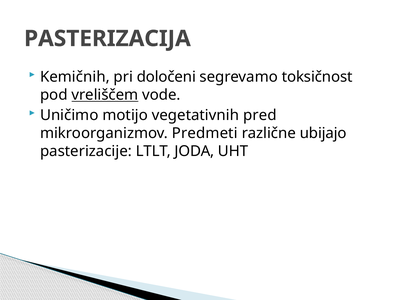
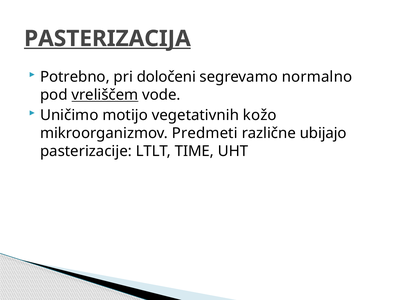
PASTERIZACIJA underline: none -> present
Kemičnih: Kemičnih -> Potrebno
toksičnost: toksičnost -> normalno
pred: pred -> kožo
JODA: JODA -> TIME
